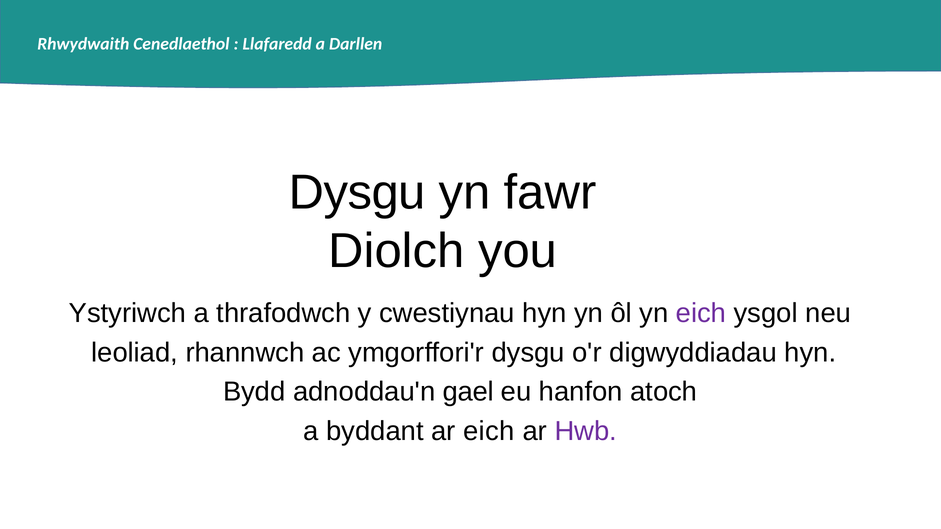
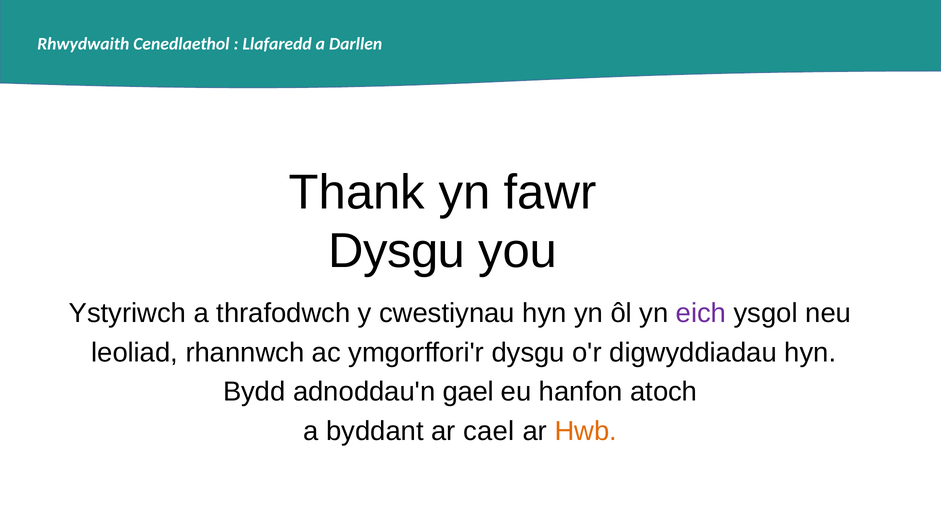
Dysgu at (357, 193): Dysgu -> Thank
Diolch at (396, 251): Diolch -> Dysgu
ar eich: eich -> cael
Hwb colour: purple -> orange
